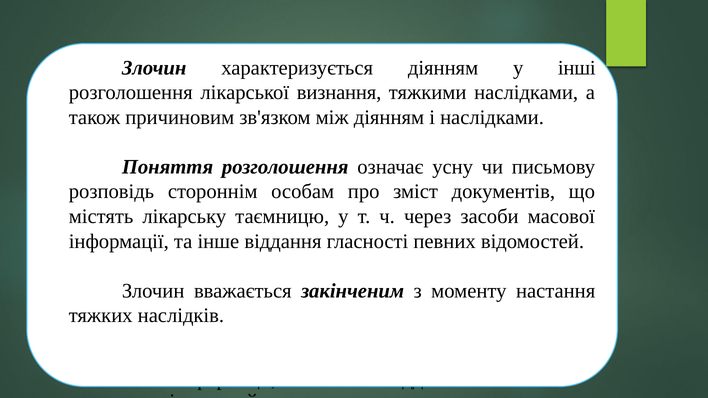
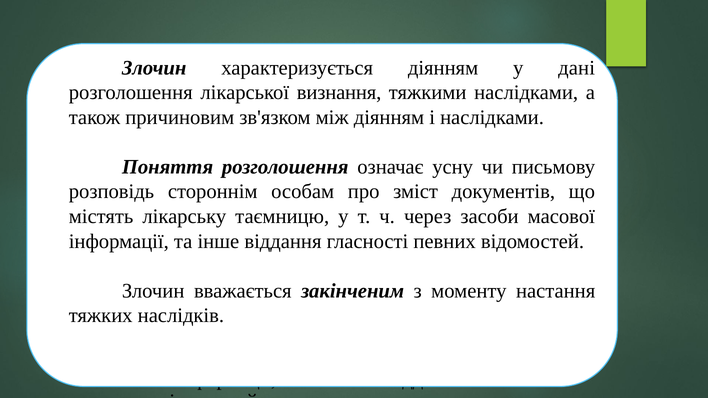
інші: інші -> дані
